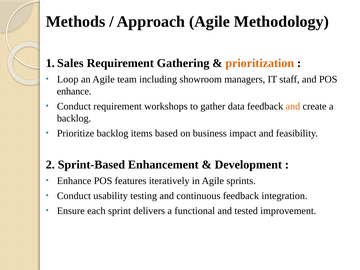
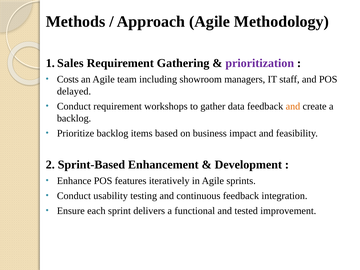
prioritization colour: orange -> purple
Loop: Loop -> Costs
enhance at (74, 91): enhance -> delayed
